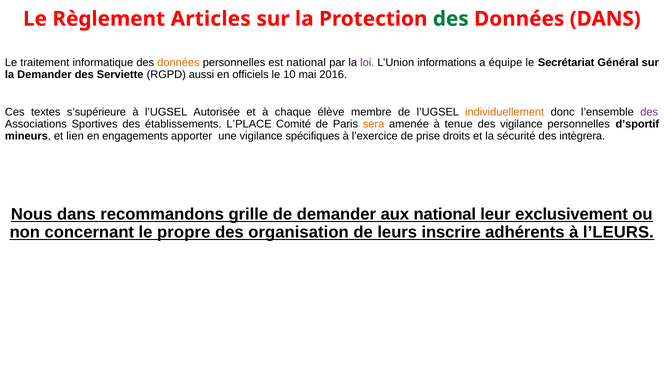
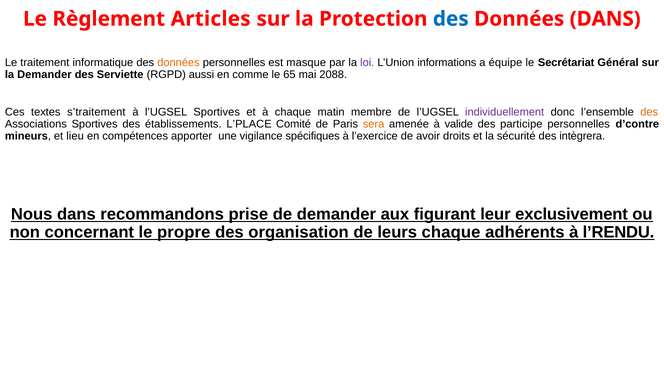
des at (451, 19) colour: green -> blue
est national: national -> masque
officiels: officiels -> comme
10: 10 -> 65
2016: 2016 -> 2088
s’supérieure: s’supérieure -> s’traitement
l’UGSEL Autorisée: Autorisée -> Sportives
élève: élève -> matin
individuellement colour: orange -> purple
des at (649, 112) colour: purple -> orange
tenue: tenue -> valide
des vigilance: vigilance -> participe
d’sportif: d’sportif -> d’contre
lien: lien -> lieu
engagements: engagements -> compétences
prise: prise -> avoir
grille: grille -> prise
aux national: national -> figurant
leurs inscrire: inscrire -> chaque
l’LEURS: l’LEURS -> l’RENDU
